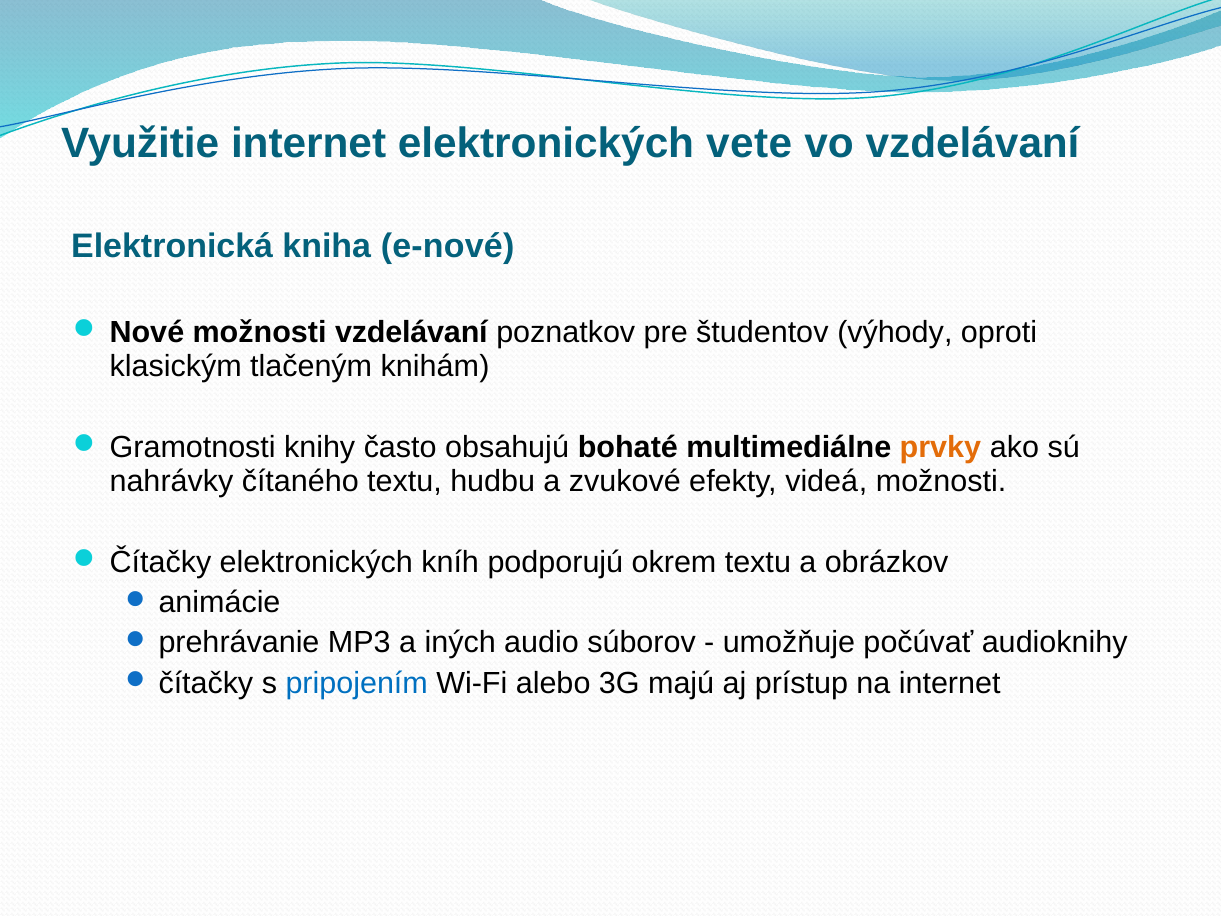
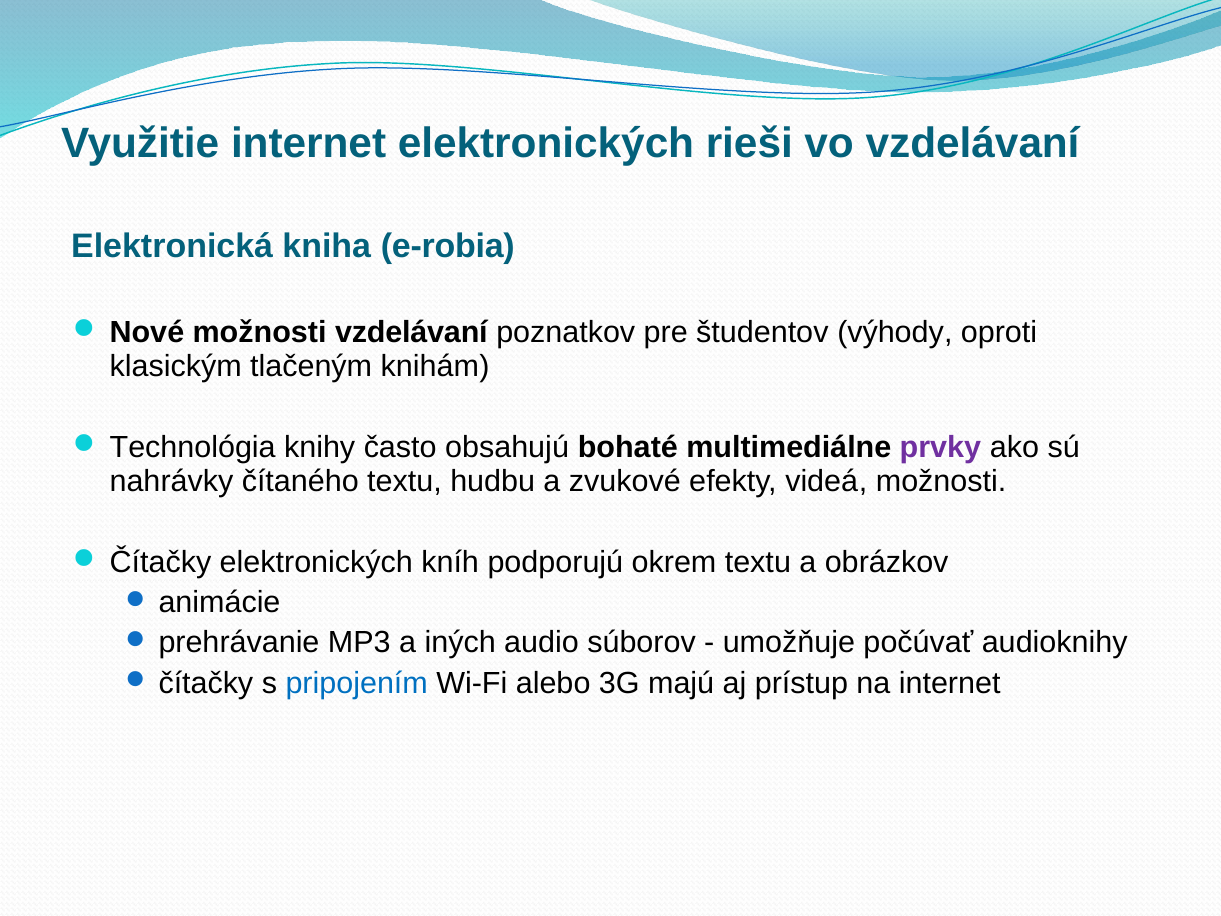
vete: vete -> rieši
e-nové: e-nové -> e-robia
Gramotnosti: Gramotnosti -> Technológia
prvky colour: orange -> purple
